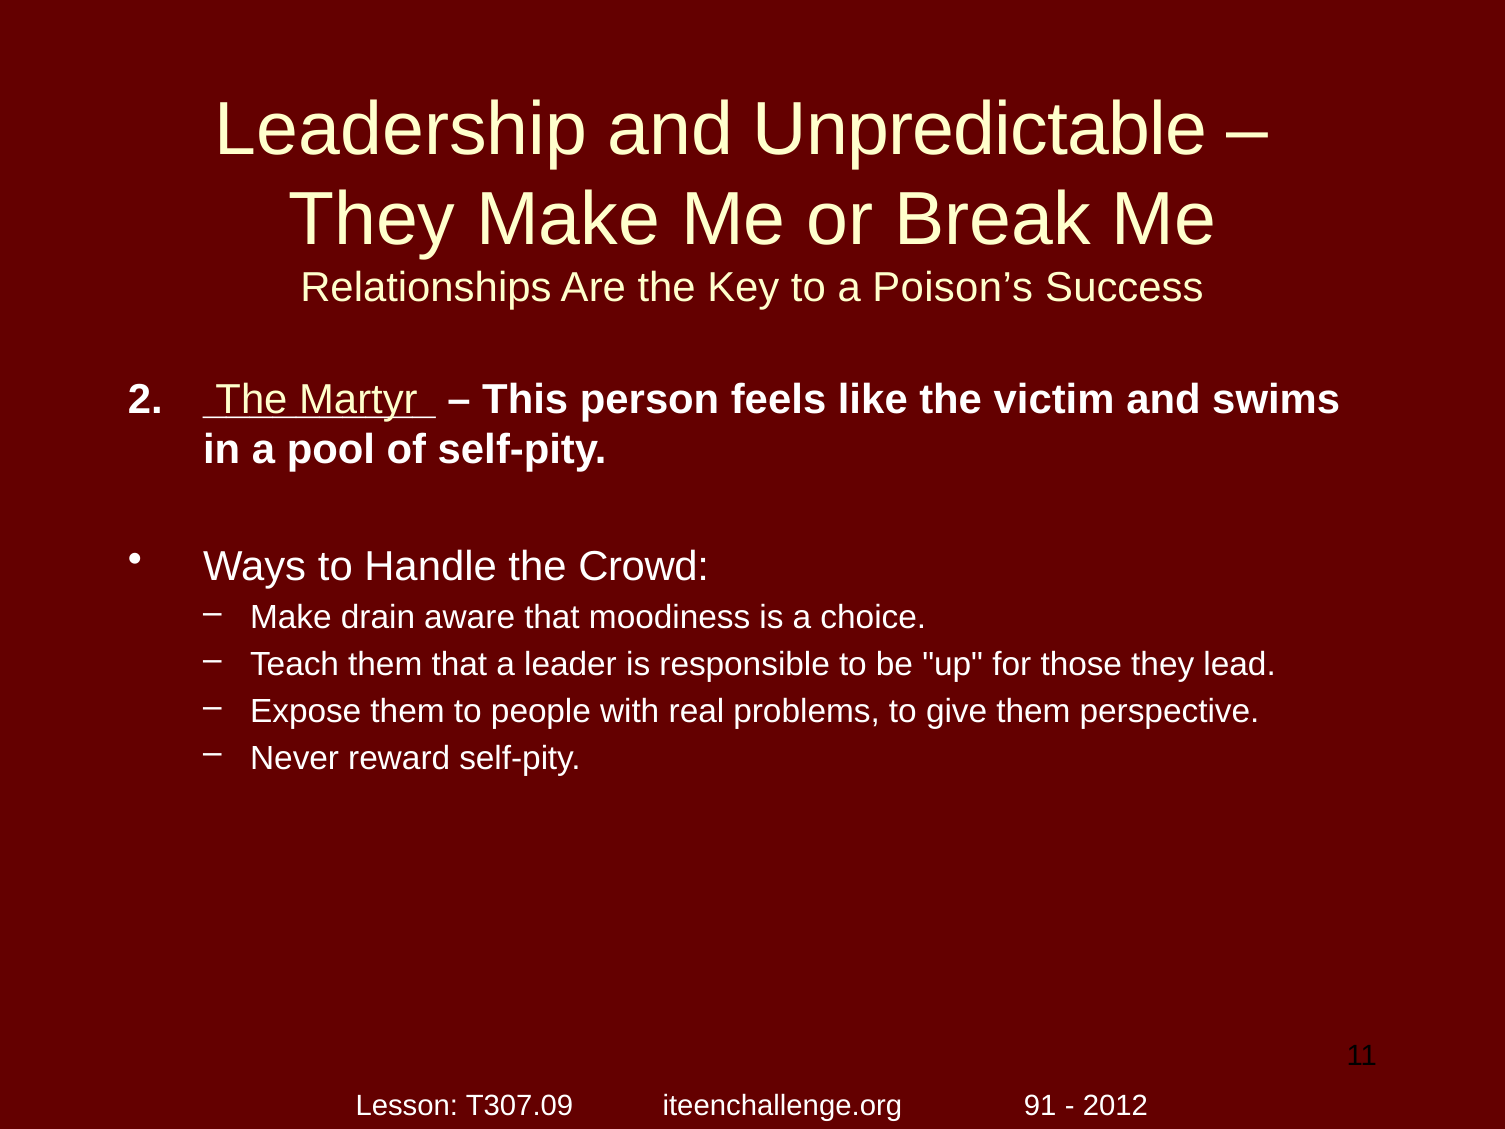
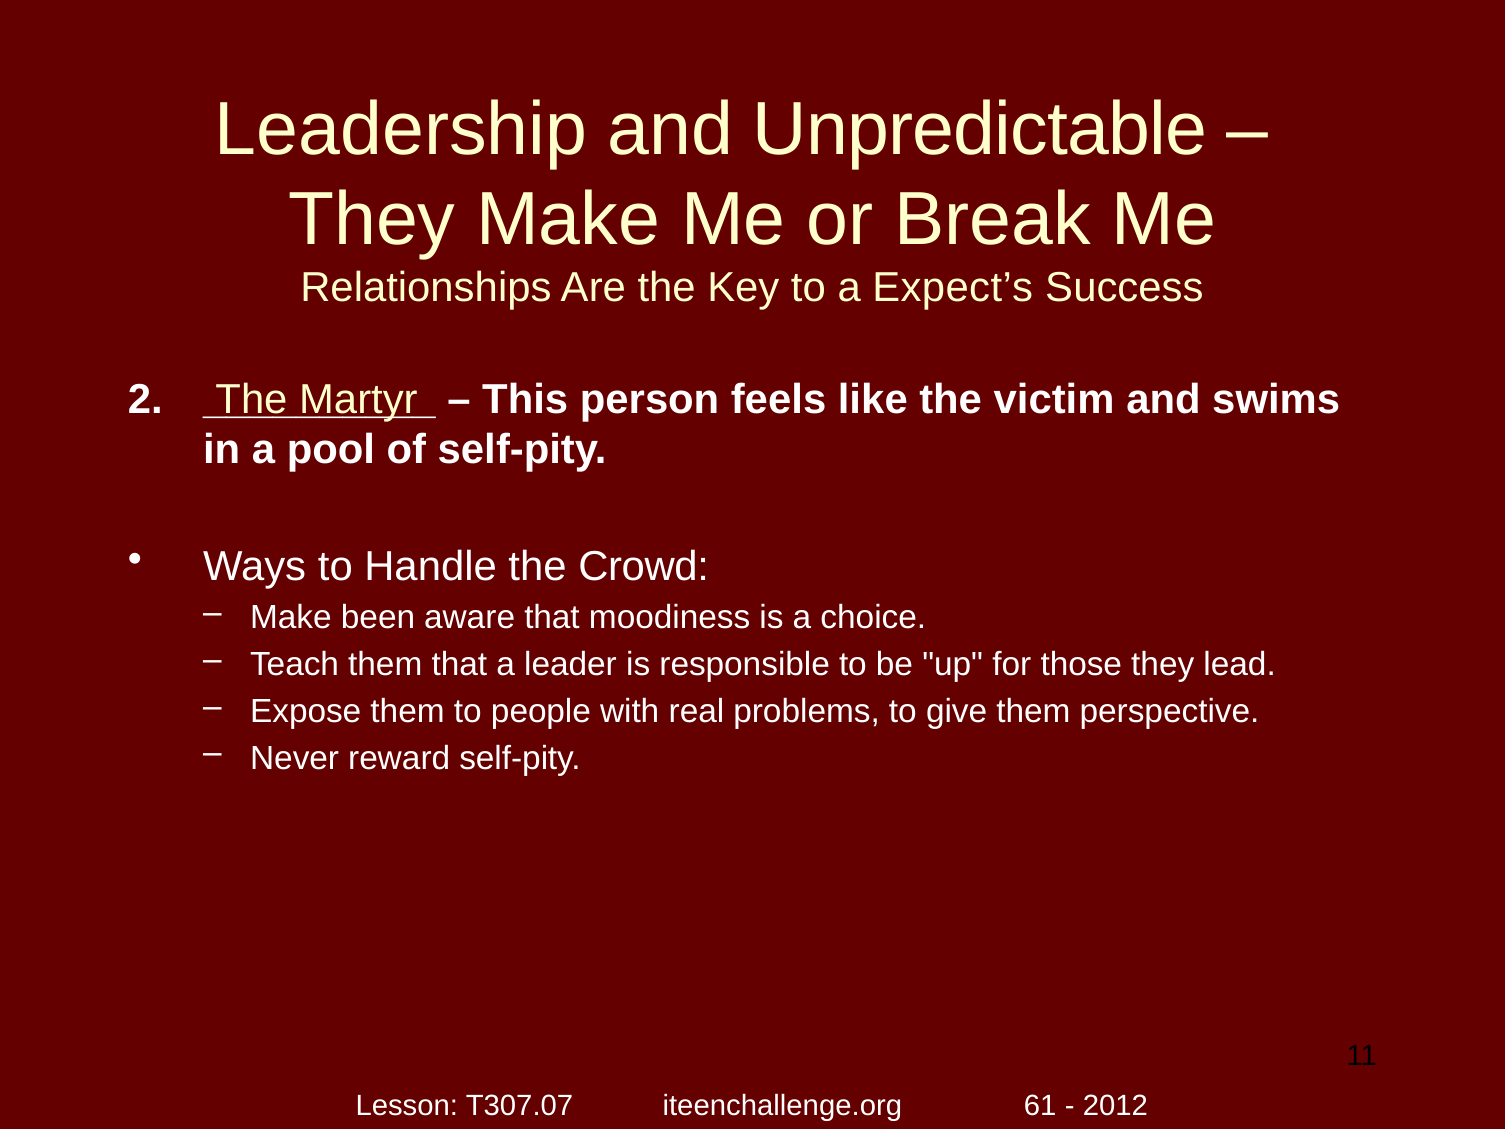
Poison’s: Poison’s -> Expect’s
drain: drain -> been
T307.09: T307.09 -> T307.07
91: 91 -> 61
